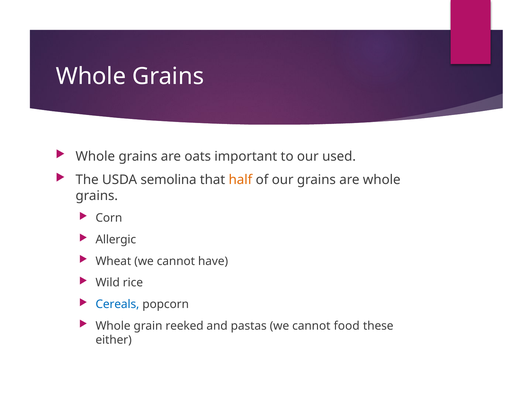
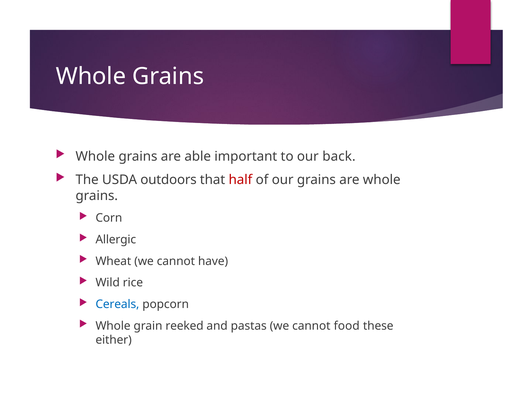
oats: oats -> able
used: used -> back
semolina: semolina -> outdoors
half colour: orange -> red
